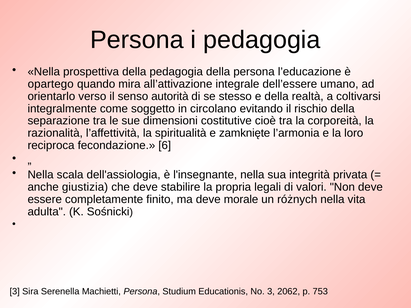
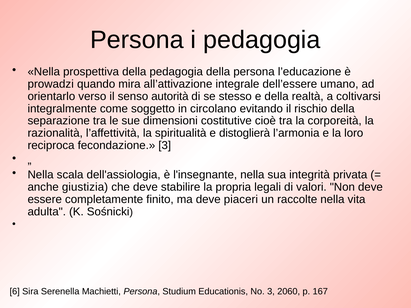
opartego: opartego -> prowadzi
zamknięte: zamknięte -> distoglierà
fecondazione 6: 6 -> 3
morale: morale -> piaceri
różnych: różnych -> raccolte
3 at (15, 292): 3 -> 6
2062: 2062 -> 2060
753: 753 -> 167
